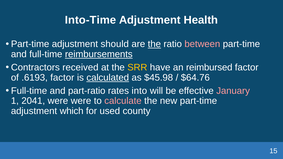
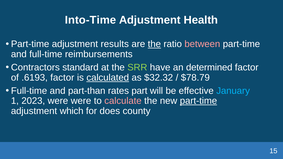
should: should -> results
reimbursements underline: present -> none
received: received -> standard
SRR colour: yellow -> light green
reimbursed: reimbursed -> determined
$45.98: $45.98 -> $32.32
$64.76: $64.76 -> $78.79
part-ratio: part-ratio -> part-than
into: into -> part
January colour: pink -> light blue
2041: 2041 -> 2023
part-time at (198, 101) underline: none -> present
used: used -> does
